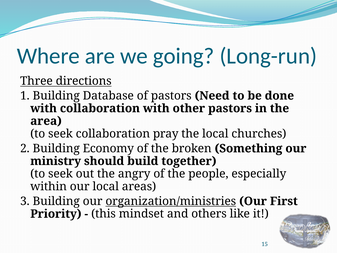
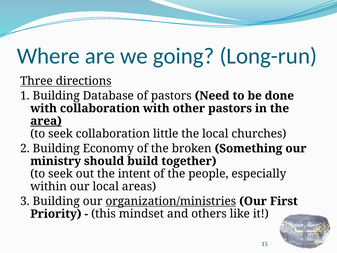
area underline: none -> present
pray: pray -> little
angry: angry -> intent
